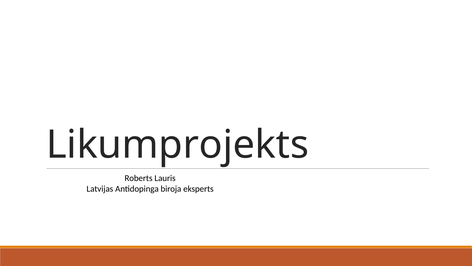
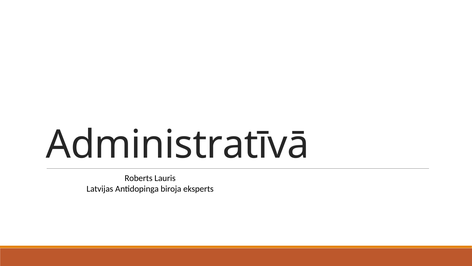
Likumprojekts: Likumprojekts -> Administratīvā
